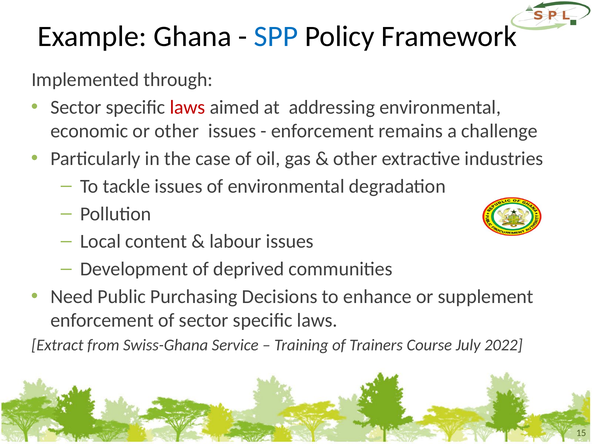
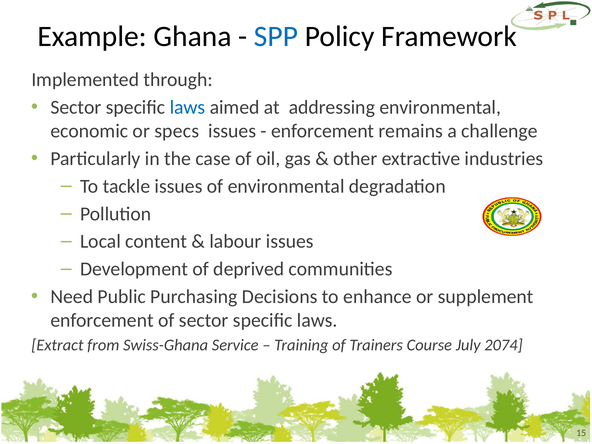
laws at (188, 107) colour: red -> blue
or other: other -> specs
2022: 2022 -> 2074
